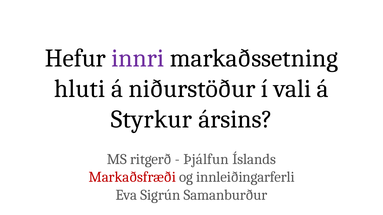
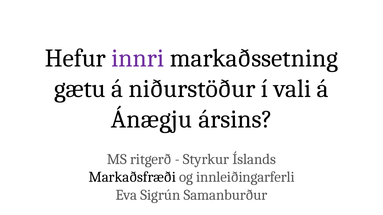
hluti: hluti -> gætu
Styrkur: Styrkur -> Ánægju
Þjálfun: Þjálfun -> Styrkur
Markaðsfræði colour: red -> black
